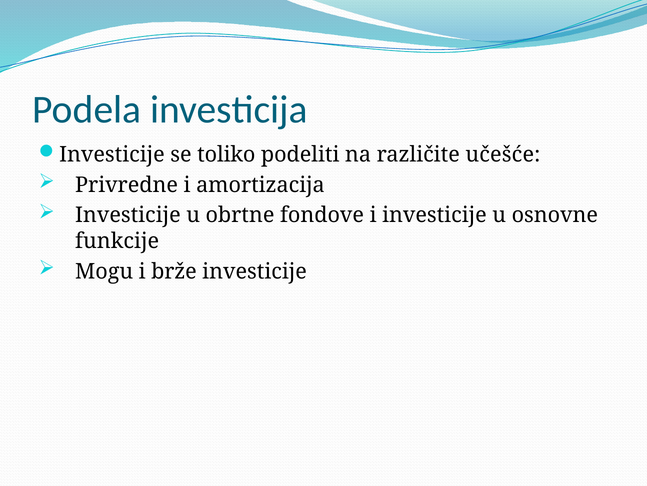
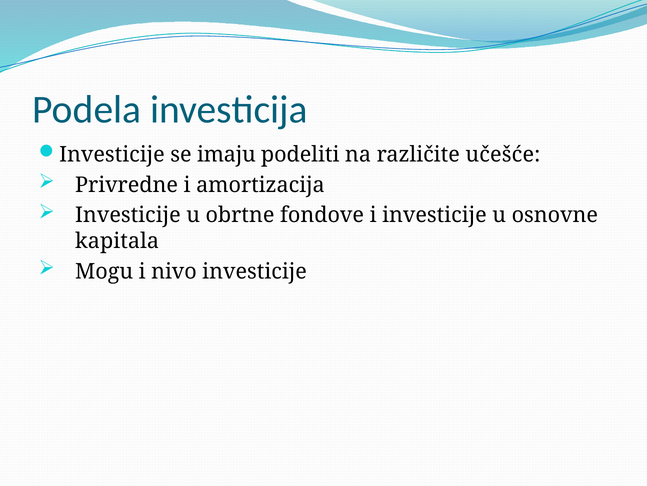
toliko: toliko -> imaju
funkcije: funkcije -> kapitala
brže: brže -> nivo
